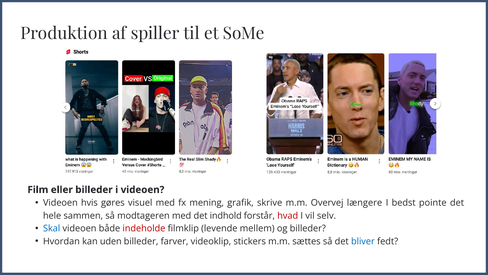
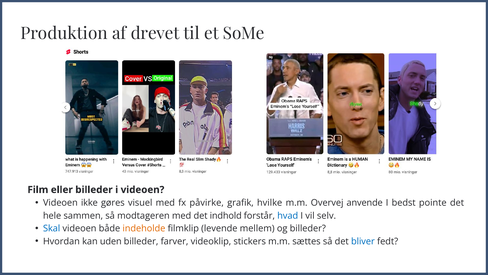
spiller: spiller -> drevet
hvis: hvis -> ikke
mening: mening -> påvirke
skrive: skrive -> hvilke
længere: længere -> anvende
hvad colour: red -> blue
indeholde colour: red -> orange
